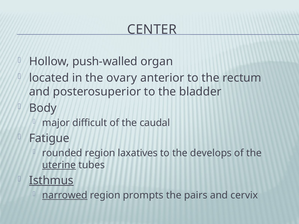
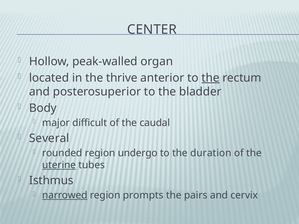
push-walled: push-walled -> peak-walled
ovary: ovary -> thrive
the at (211, 78) underline: none -> present
Fatigue: Fatigue -> Several
laxatives: laxatives -> undergo
develops: develops -> duration
Isthmus underline: present -> none
